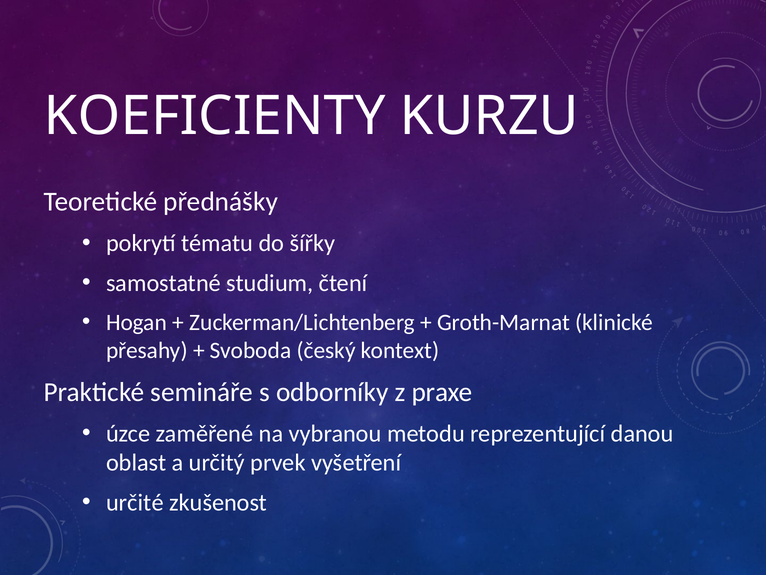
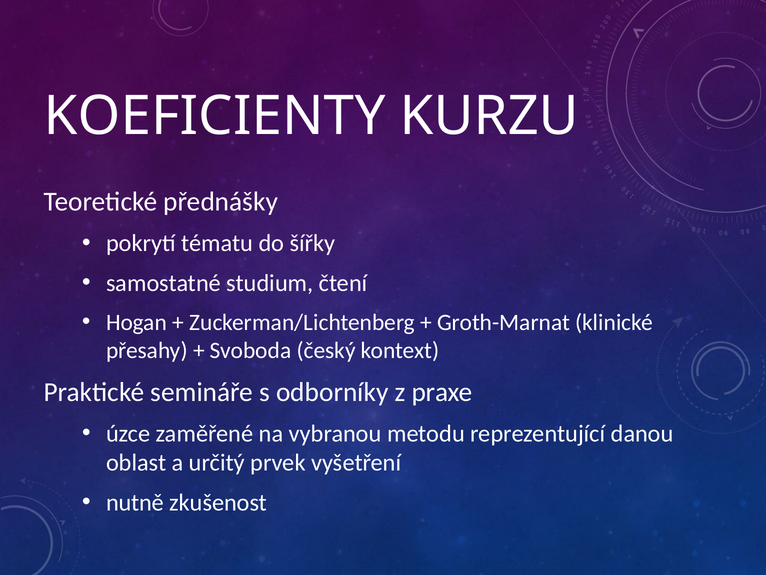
určité: určité -> nutně
